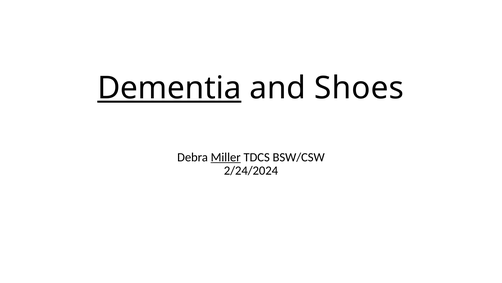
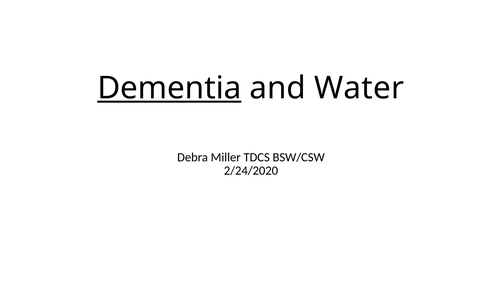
Shoes: Shoes -> Water
Miller underline: present -> none
2/24/2024: 2/24/2024 -> 2/24/2020
